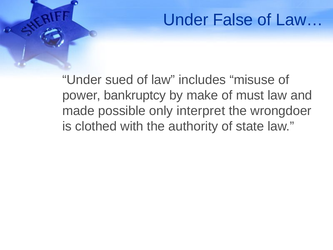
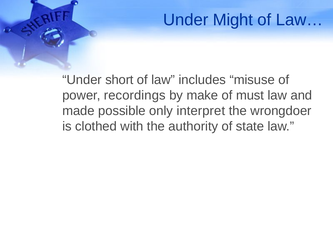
False: False -> Might
sued: sued -> short
bankruptcy: bankruptcy -> recordings
